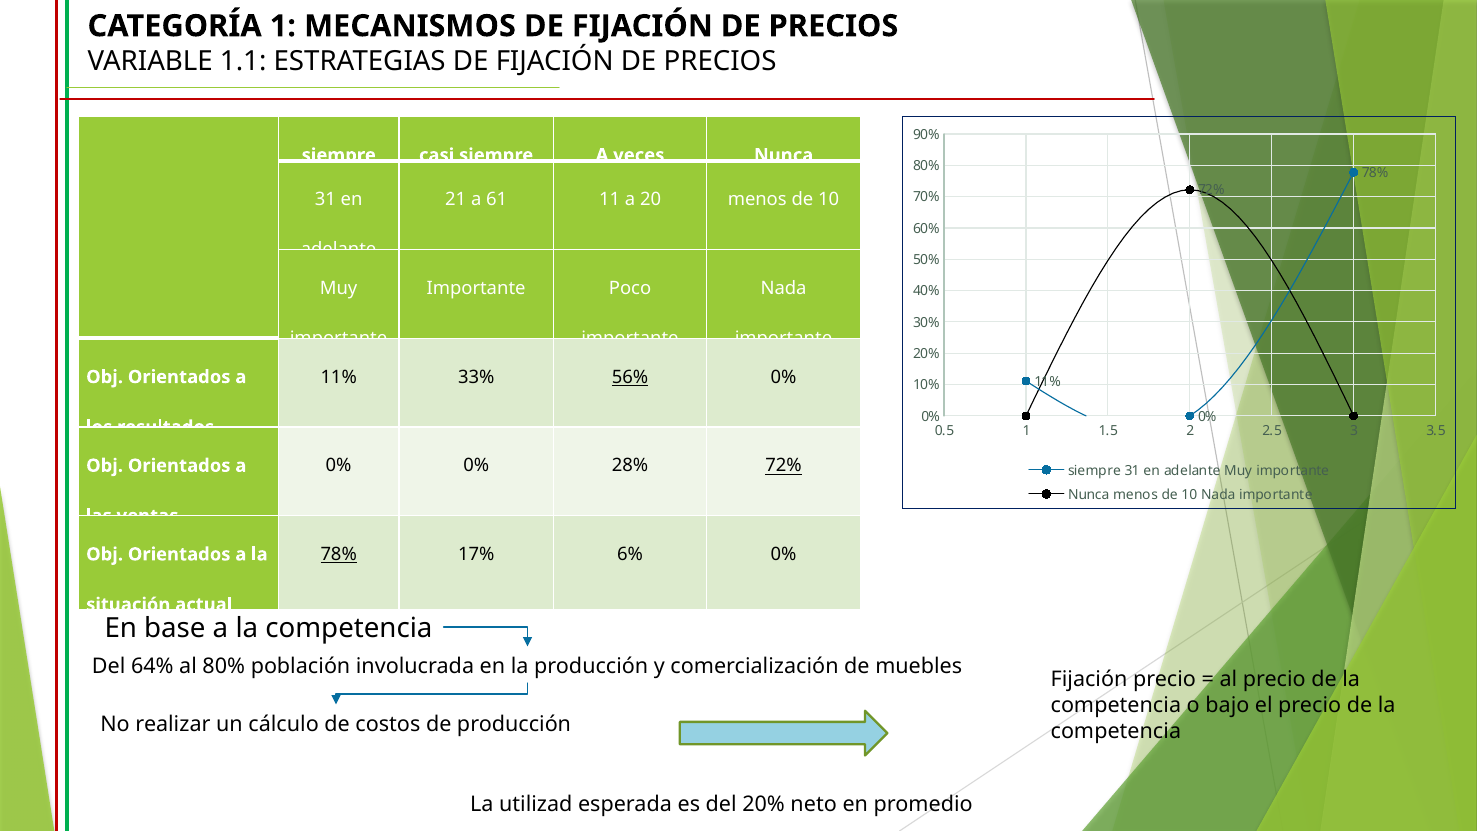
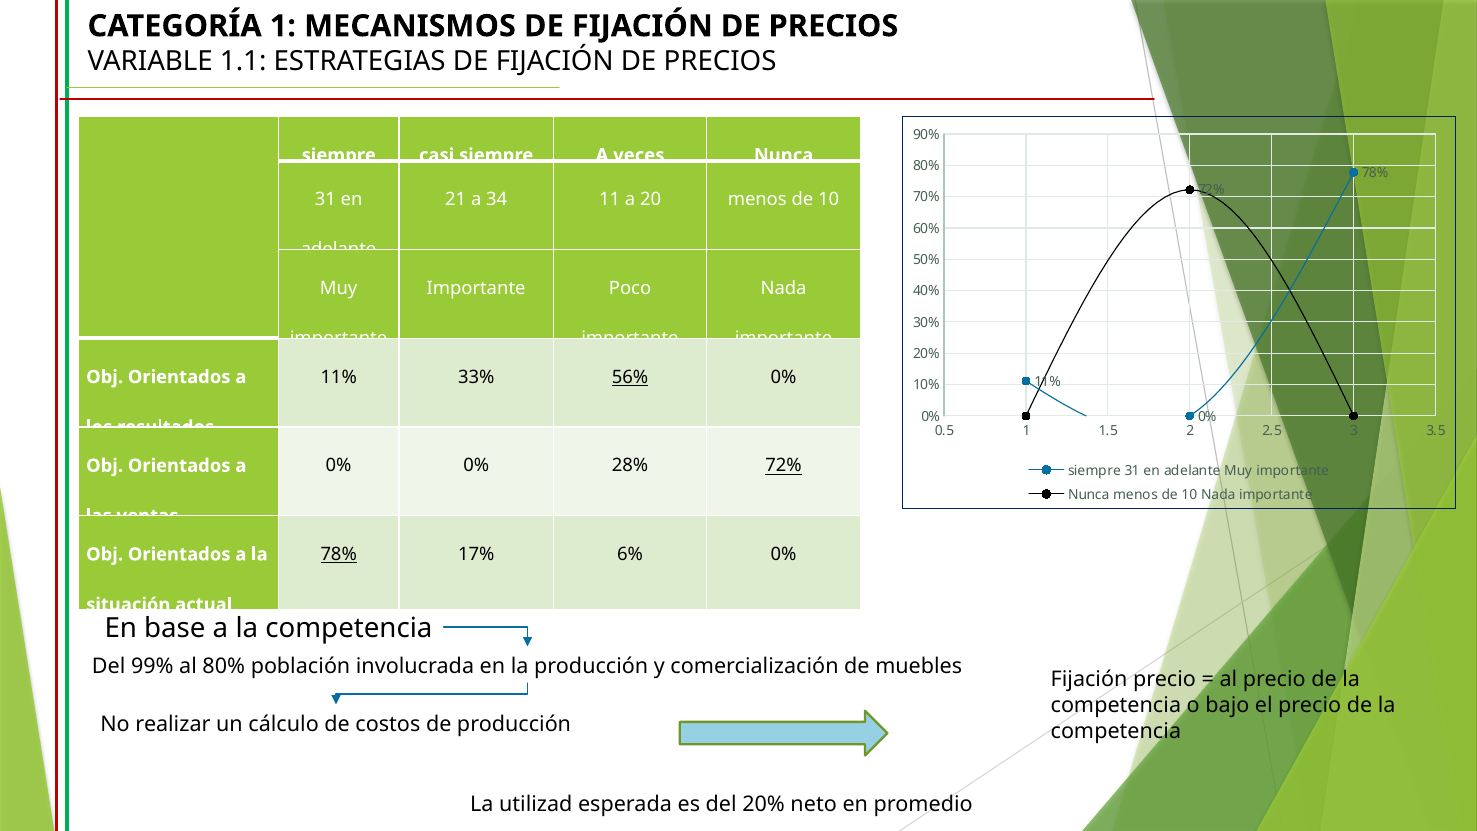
61: 61 -> 34
64%: 64% -> 99%
